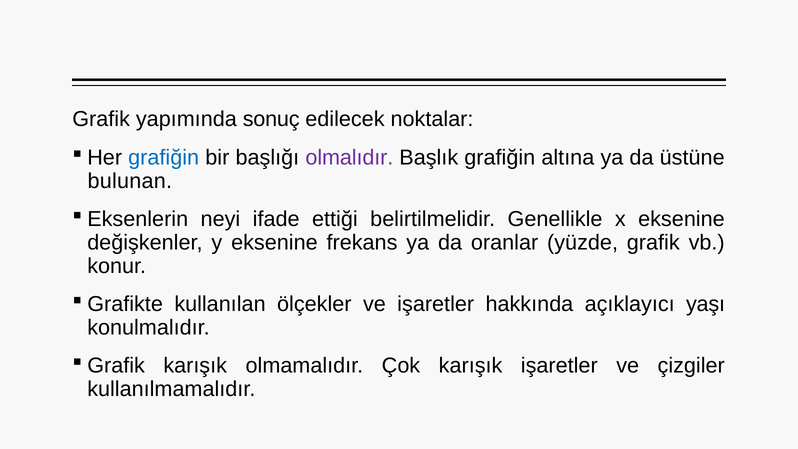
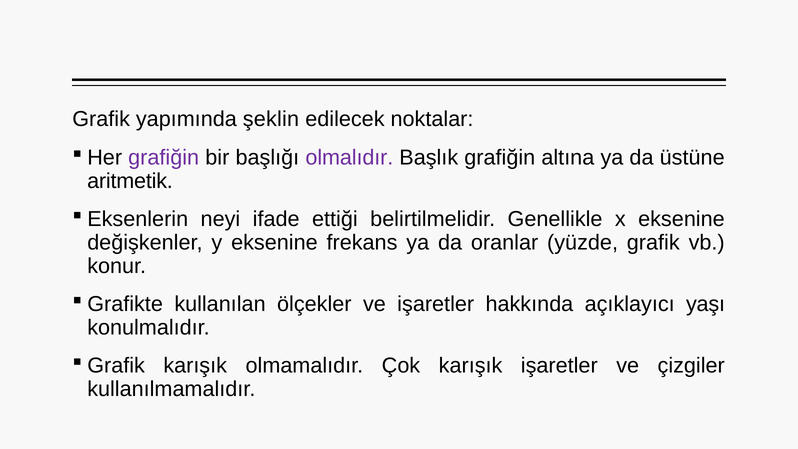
sonuç: sonuç -> şeklin
grafiğin at (164, 158) colour: blue -> purple
bulunan: bulunan -> aritmetik
